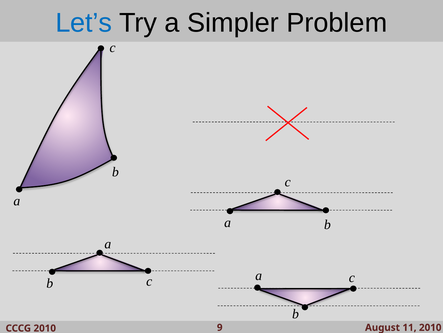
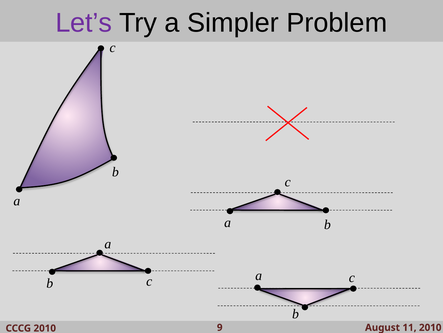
Let’s colour: blue -> purple
